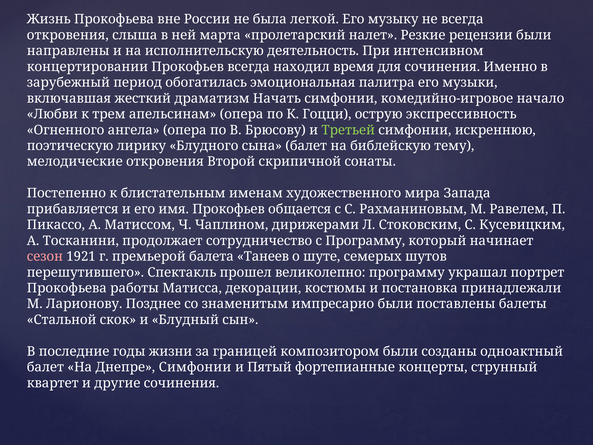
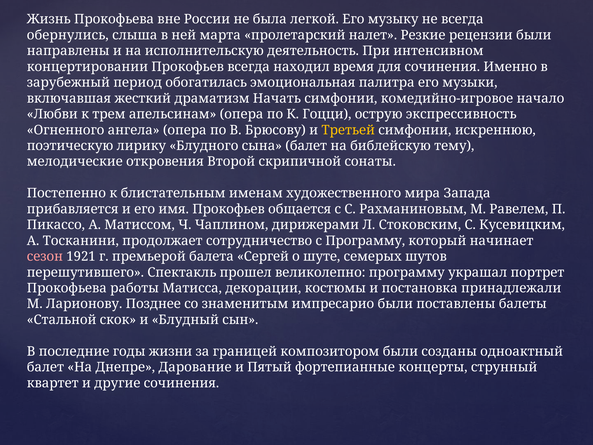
откровения at (68, 35): откровения -> обернулись
Третьей colour: light green -> yellow
Танеев: Танеев -> Сергей
Днепре Симфонии: Симфонии -> Дарование
